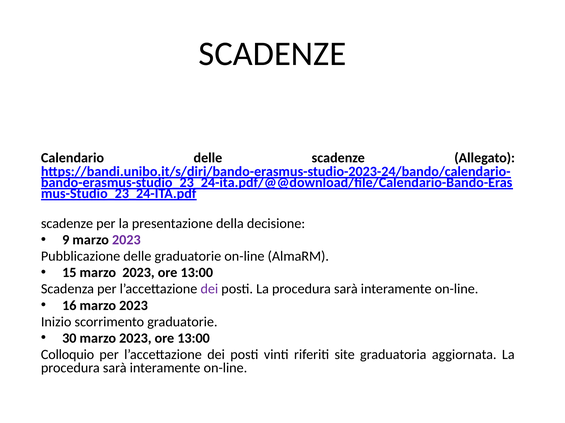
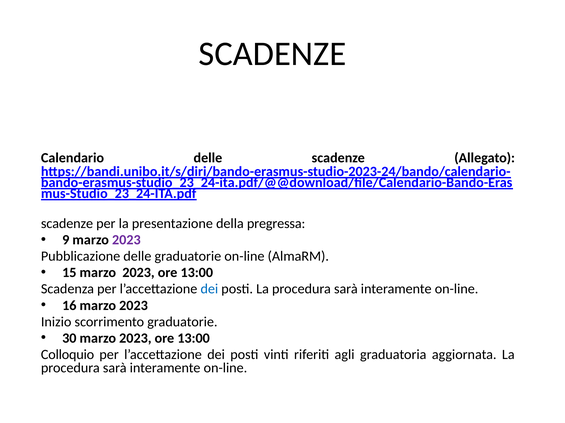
decisione: decisione -> pregressa
dei at (209, 290) colour: purple -> blue
site: site -> agli
